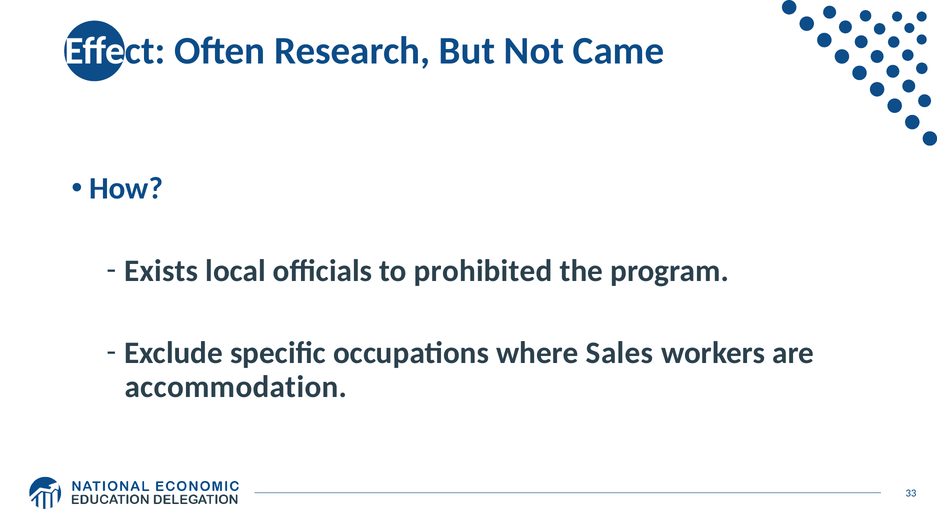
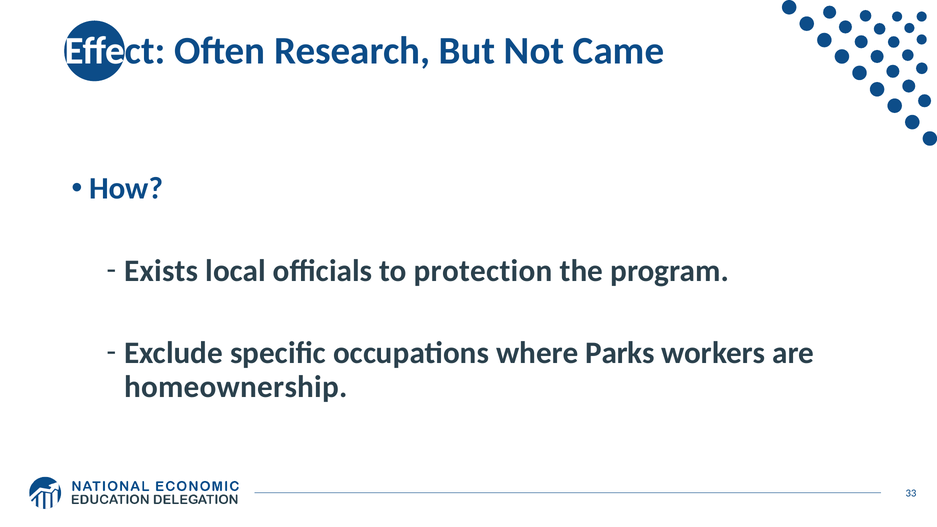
prohibited: prohibited -> protection
Sales: Sales -> Parks
accommodation: accommodation -> homeownership
